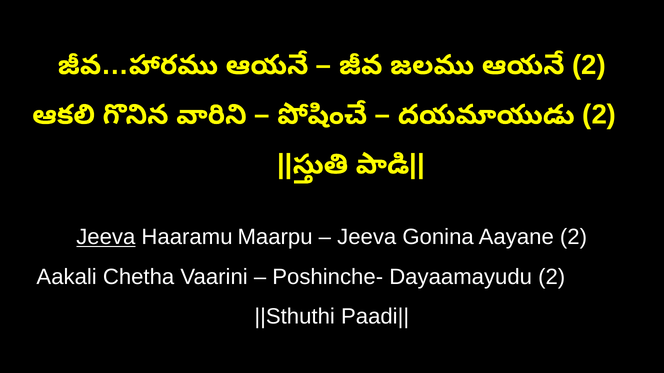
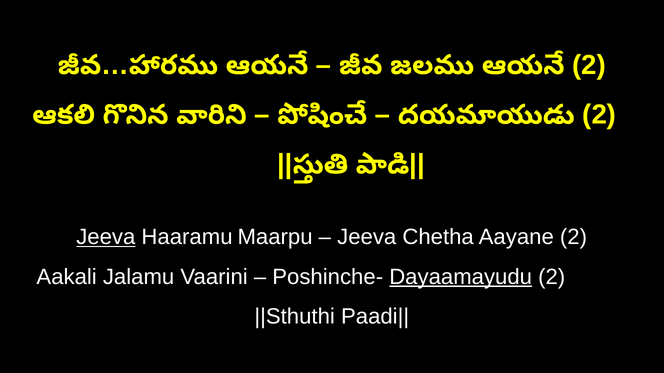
Gonina: Gonina -> Chetha
Chetha: Chetha -> Jalamu
Dayaamayudu underline: none -> present
